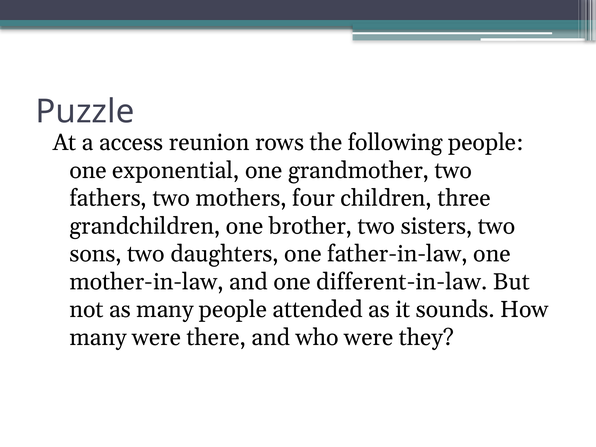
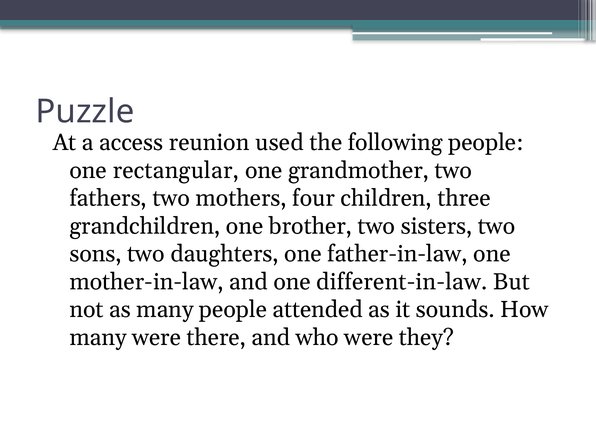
rows: rows -> used
exponential: exponential -> rectangular
